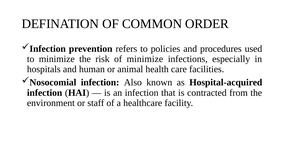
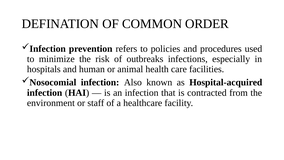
of minimize: minimize -> outbreaks
